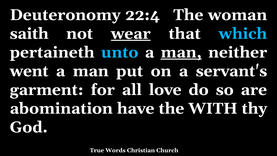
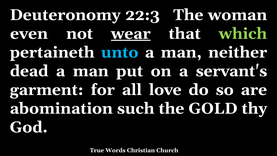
22:4: 22:4 -> 22:3
saith: saith -> even
which colour: light blue -> light green
man at (181, 52) underline: present -> none
went: went -> dead
have: have -> such
WITH: WITH -> GOLD
